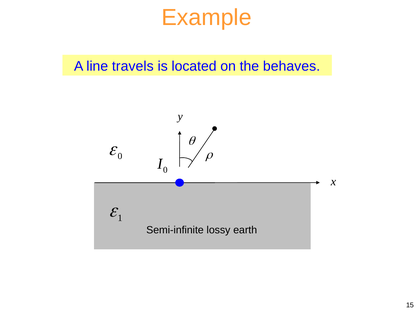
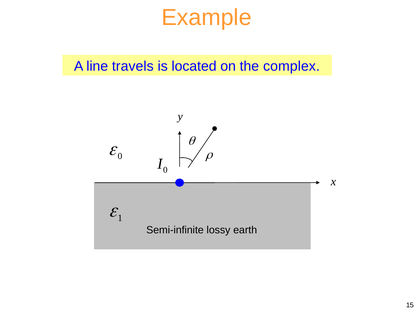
behaves: behaves -> complex
